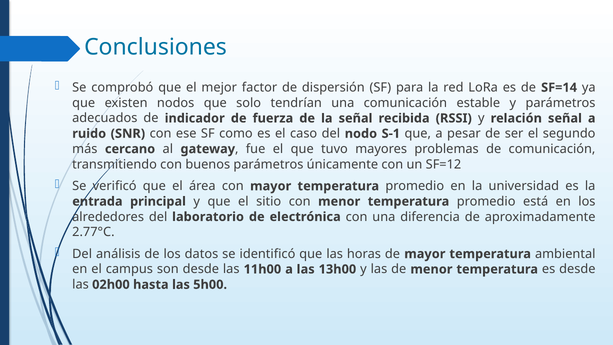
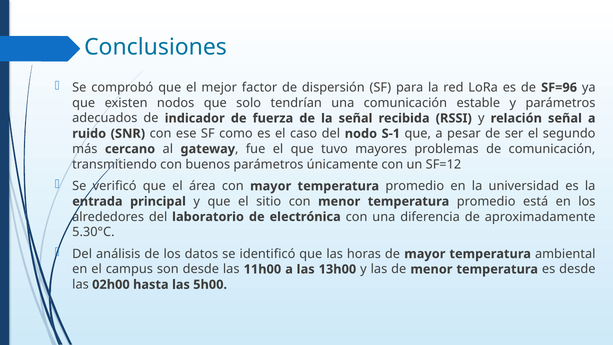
SF=14: SF=14 -> SF=96
2.77°C: 2.77°C -> 5.30°C
